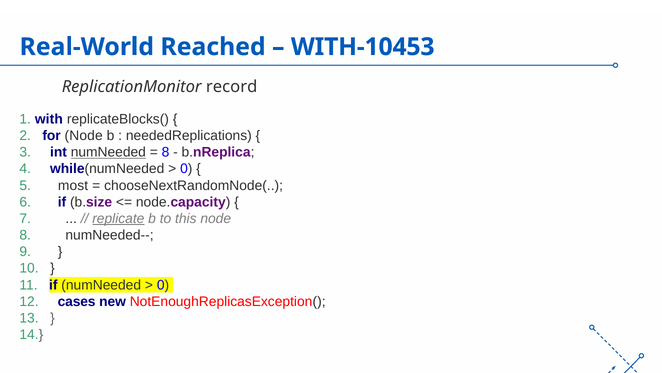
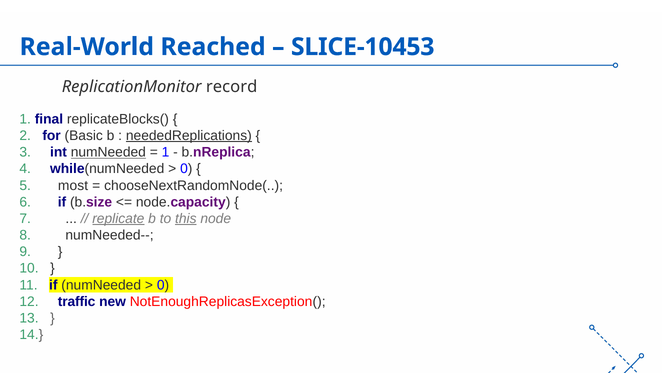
WITH-10453: WITH-10453 -> SLICE-10453
with: with -> final
for Node: Node -> Basic
neededReplications underline: none -> present
8 at (166, 152): 8 -> 1
this underline: none -> present
cases: cases -> traffic
